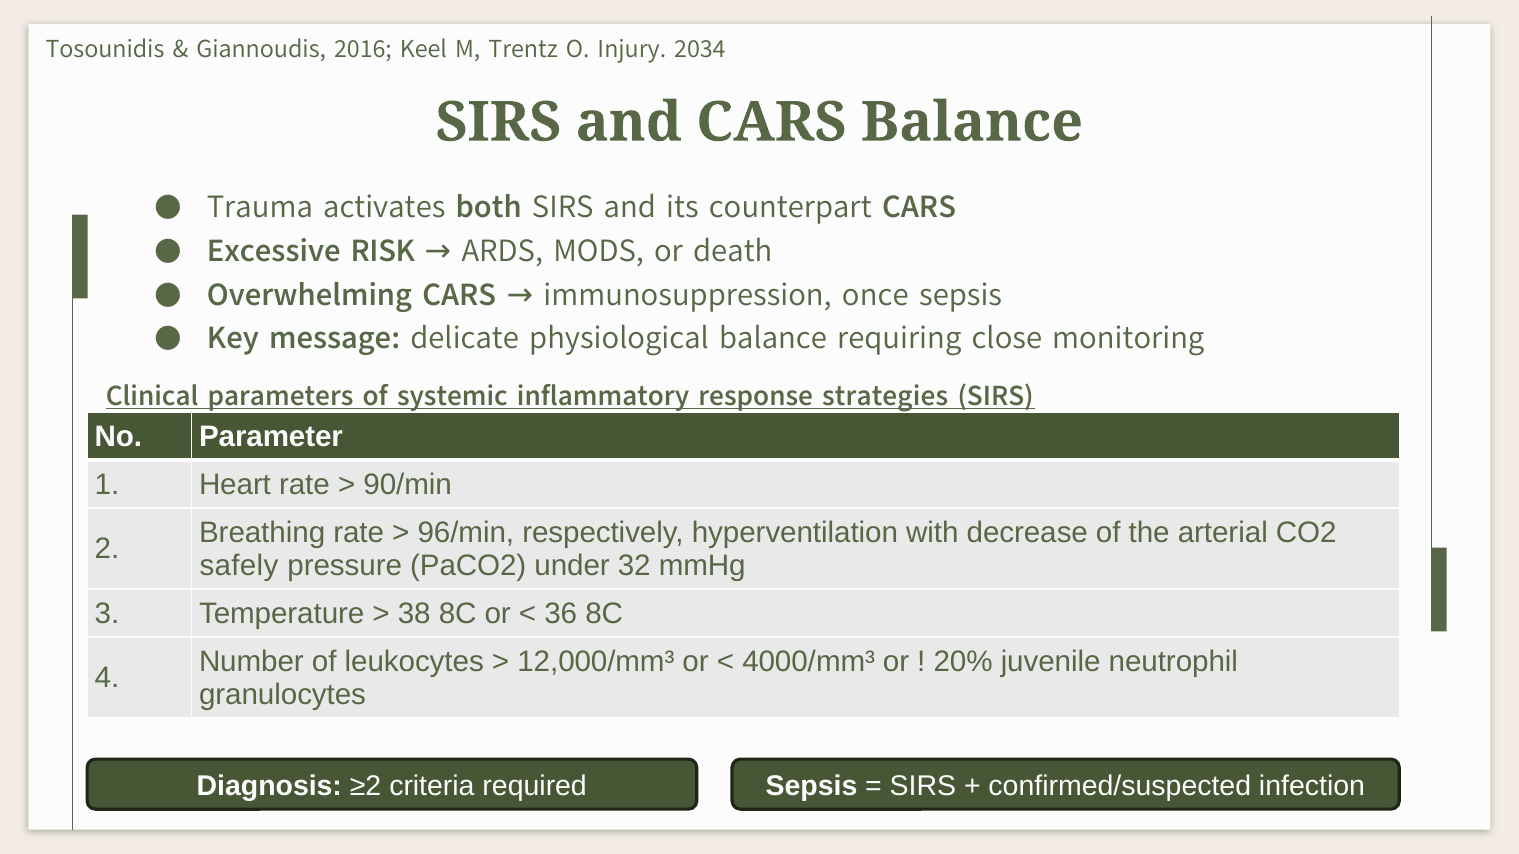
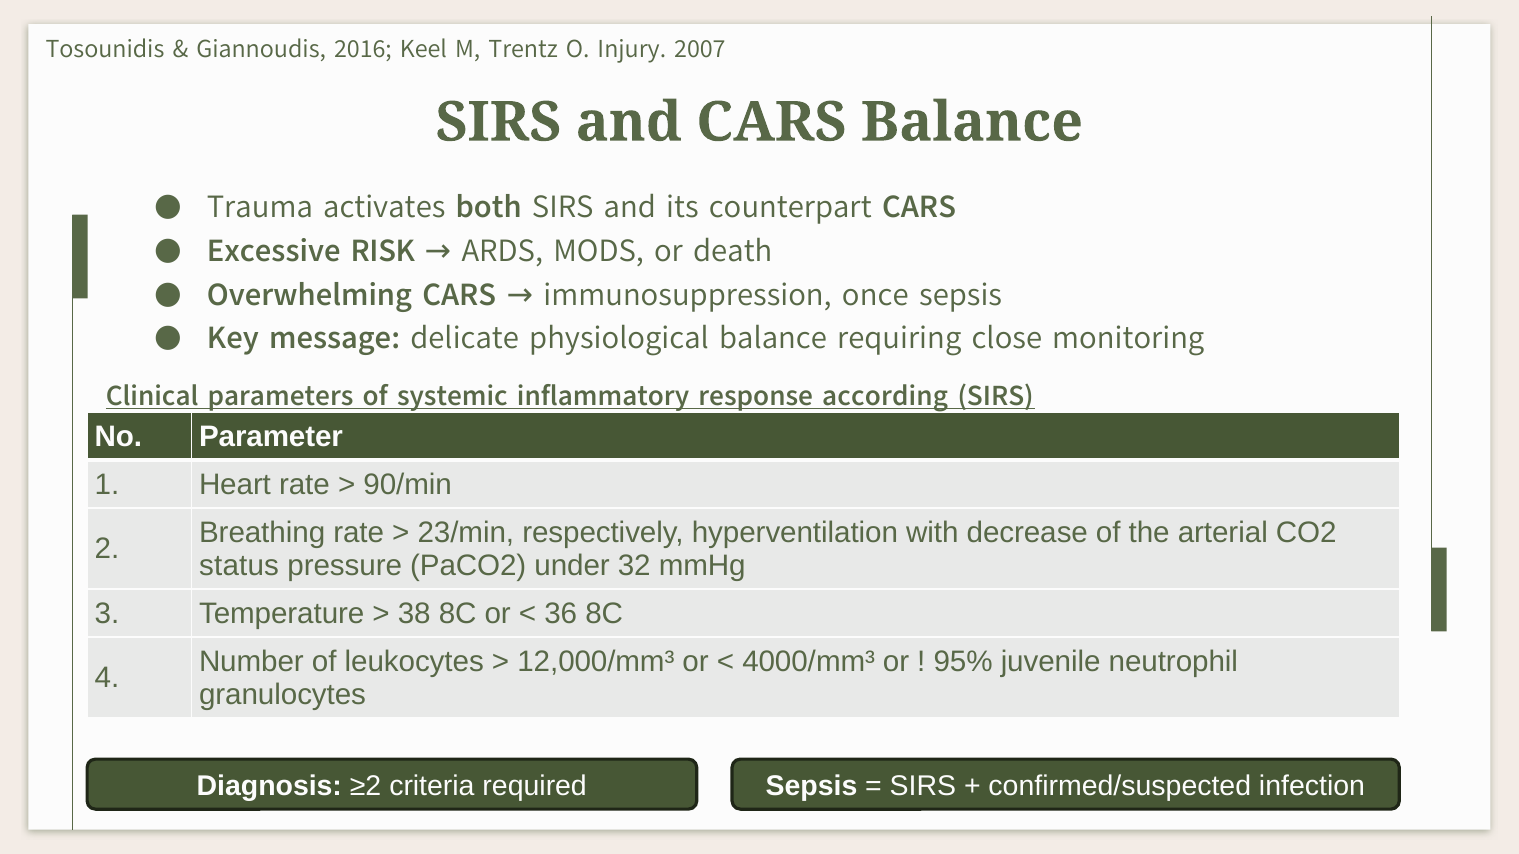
2034: 2034 -> 2007
strategies: strategies -> according
96/min: 96/min -> 23/min
safely: safely -> status
20%: 20% -> 95%
